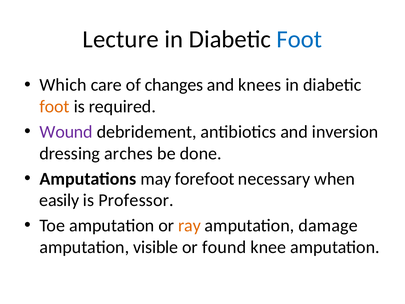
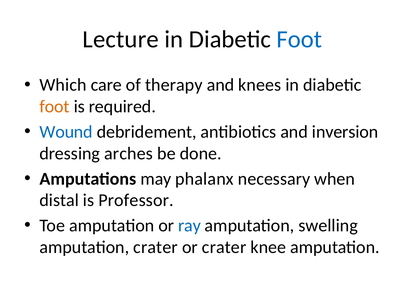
changes: changes -> therapy
Wound colour: purple -> blue
forefoot: forefoot -> phalanx
easily: easily -> distal
ray colour: orange -> blue
damage: damage -> swelling
amputation visible: visible -> crater
or found: found -> crater
